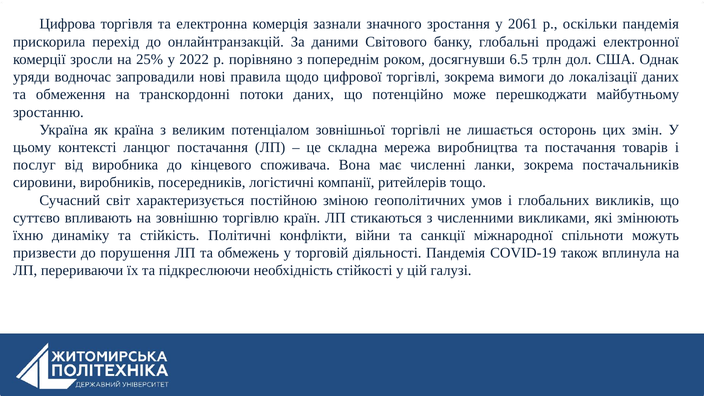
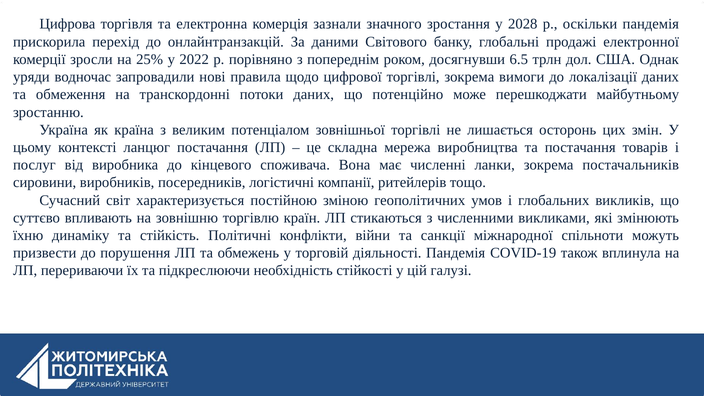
2061: 2061 -> 2028
